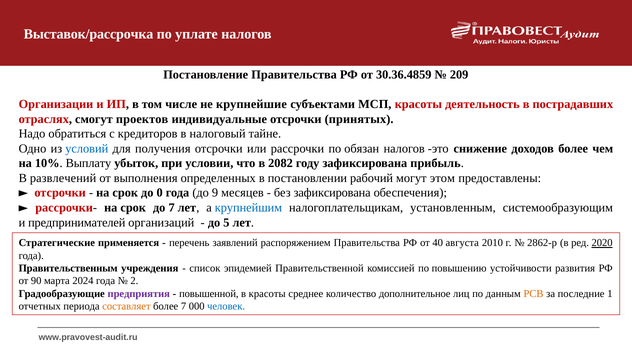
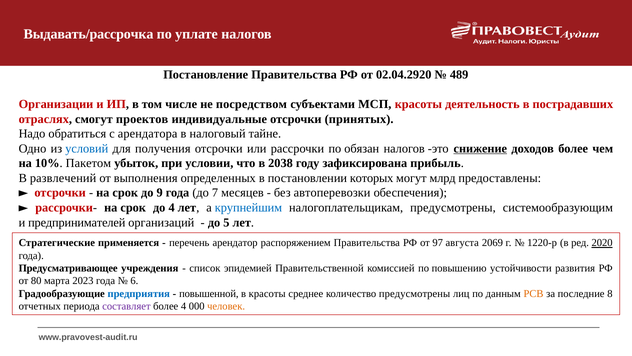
Выставок/рассрочка: Выставок/рассрочка -> Выдавать/рассрочка
30.36.4859: 30.36.4859 -> 02.04.2920
209: 209 -> 489
крупнейшие: крупнейшие -> посредством
кредиторов: кредиторов -> арендатора
снижение underline: none -> present
Выплату: Выплату -> Пакетом
2082: 2082 -> 2038
рабочий: рабочий -> которых
этом: этом -> млрд
0: 0 -> 9
9: 9 -> 7
без зафиксирована: зафиксирована -> автоперевозки
до 7: 7 -> 4
налогоплательщикам установленным: установленным -> предусмотрены
заявлений: заявлений -> арендатор
40: 40 -> 97
2010: 2010 -> 2069
2862-р: 2862-р -> 1220-р
Правительственным: Правительственным -> Предусматривающее
90: 90 -> 80
2024: 2024 -> 2023
2: 2 -> 6
предприятия colour: purple -> blue
количество дополнительное: дополнительное -> предусмотрены
1: 1 -> 8
составляет colour: orange -> purple
более 7: 7 -> 4
человек colour: blue -> orange
